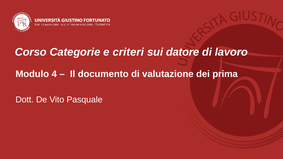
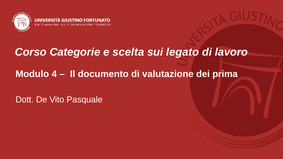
criteri: criteri -> scelta
datore: datore -> legato
